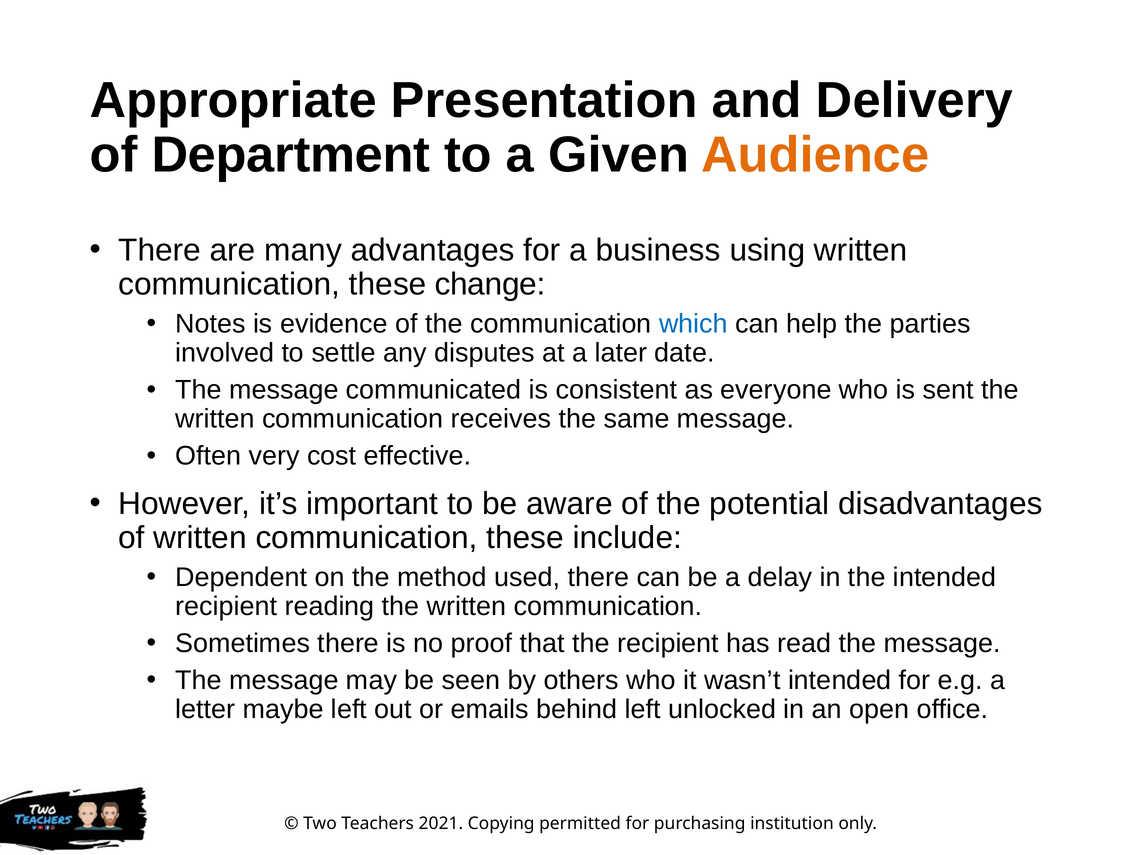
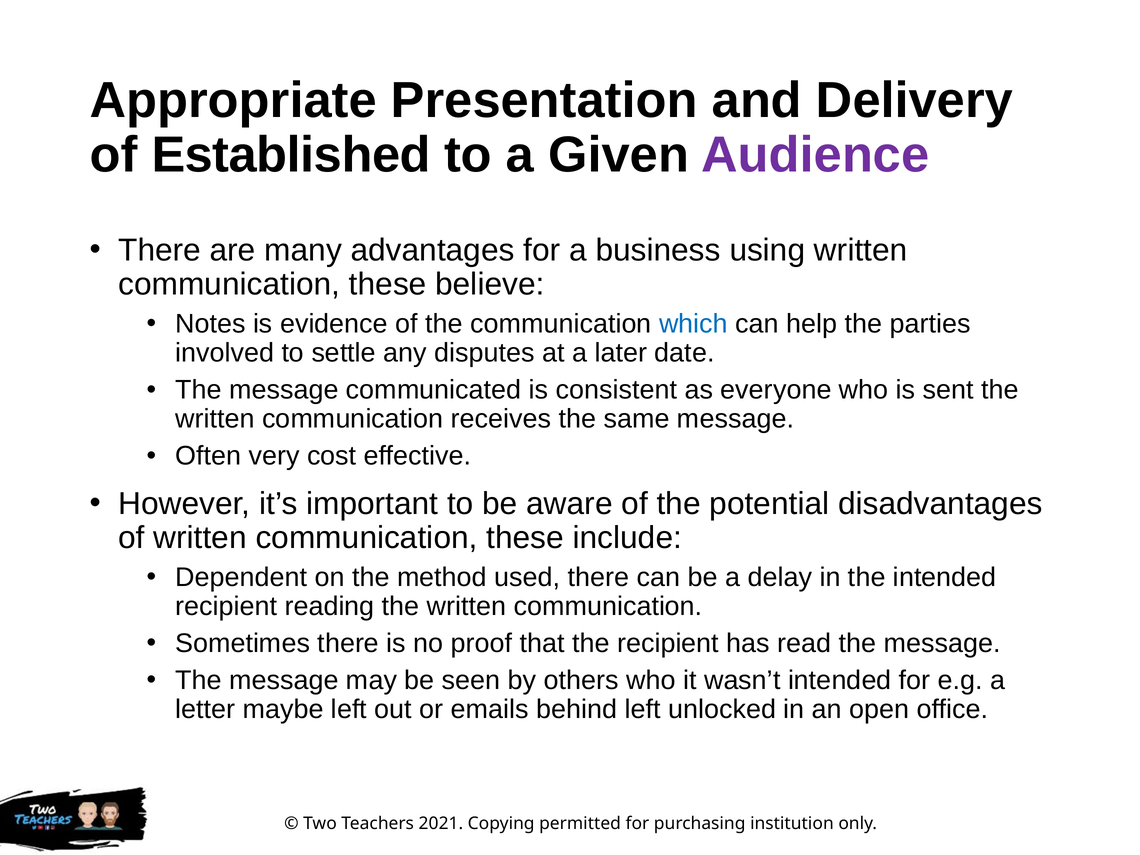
Department: Department -> Established
Audience colour: orange -> purple
change: change -> believe
